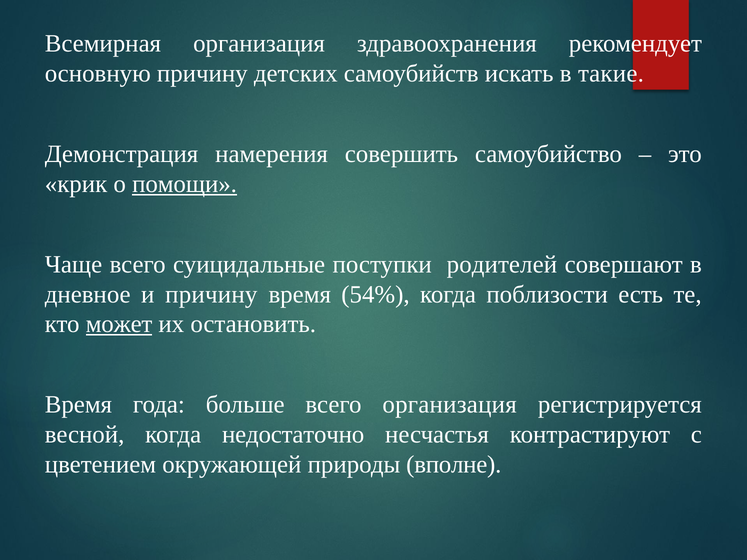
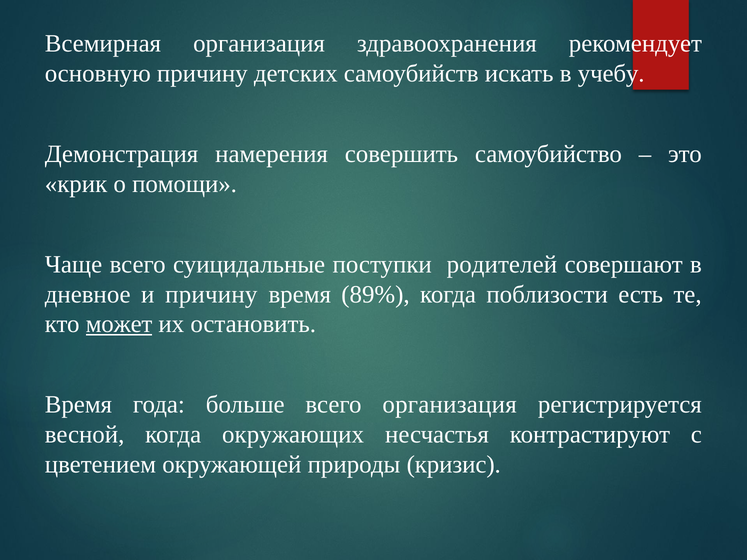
такие: такие -> учебу
помощи underline: present -> none
54%: 54% -> 89%
недостаточно: недостаточно -> окружающих
вполне: вполне -> кризис
